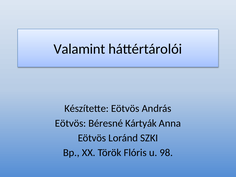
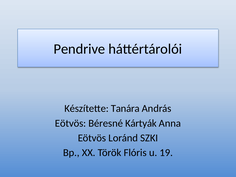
Valamint: Valamint -> Pendrive
Készítette Eötvös: Eötvös -> Tanára
98: 98 -> 19
